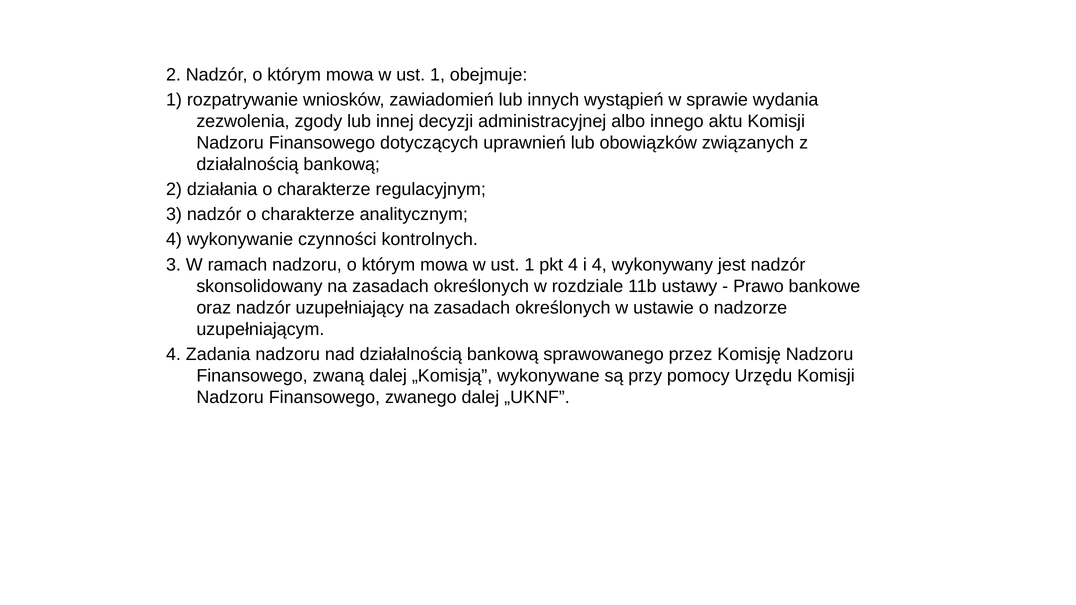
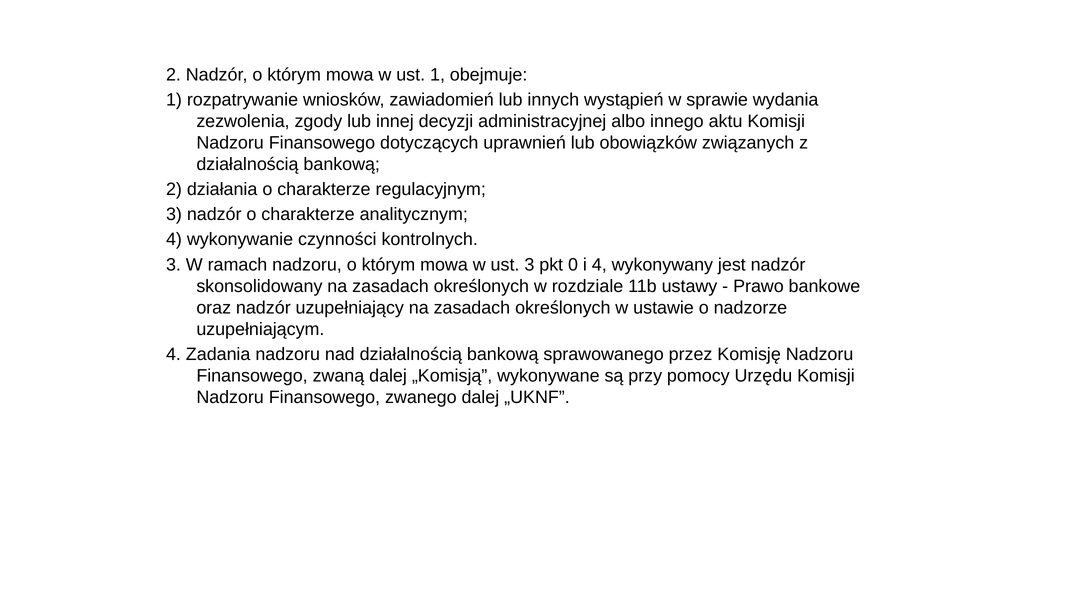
1 at (529, 265): 1 -> 3
pkt 4: 4 -> 0
